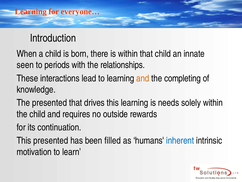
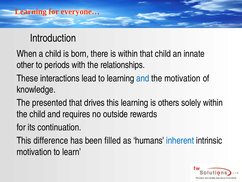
seen: seen -> other
and at (143, 78) colour: orange -> blue
the completing: completing -> motivation
needs: needs -> others
This presented: presented -> difference
